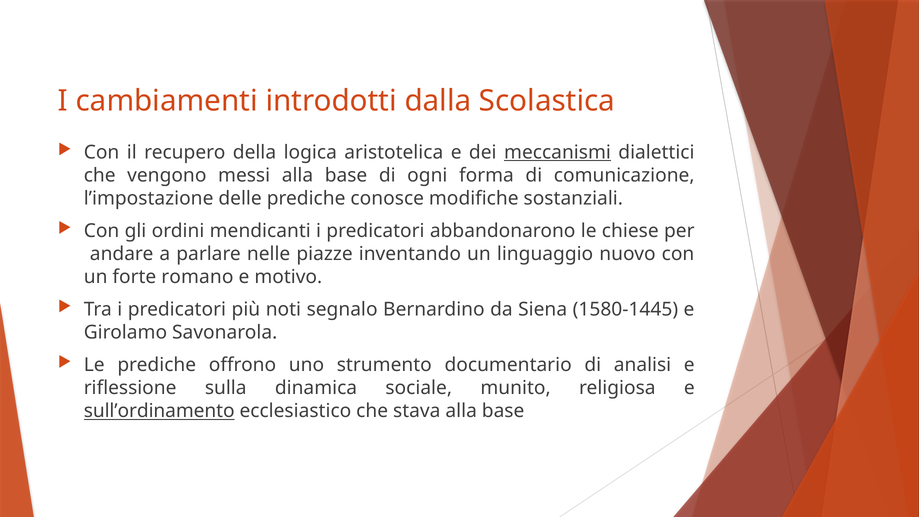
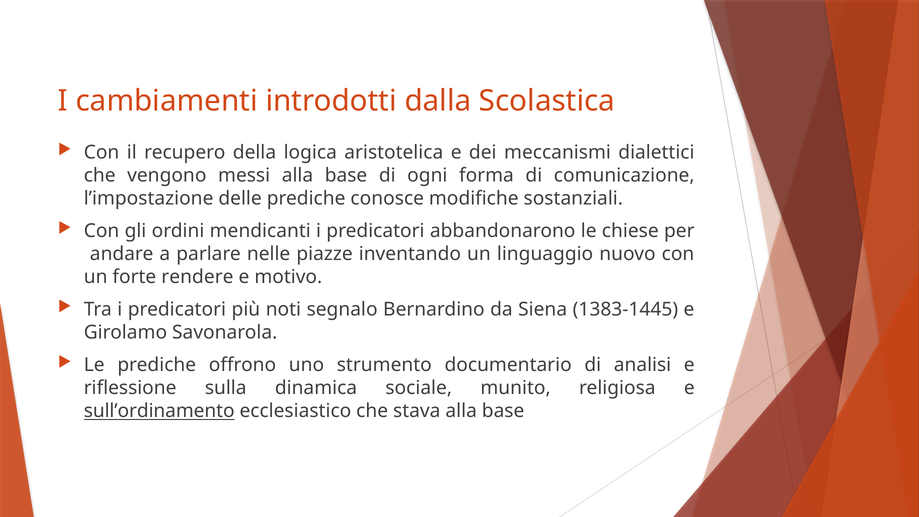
meccanismi underline: present -> none
romano: romano -> rendere
1580-1445: 1580-1445 -> 1383-1445
